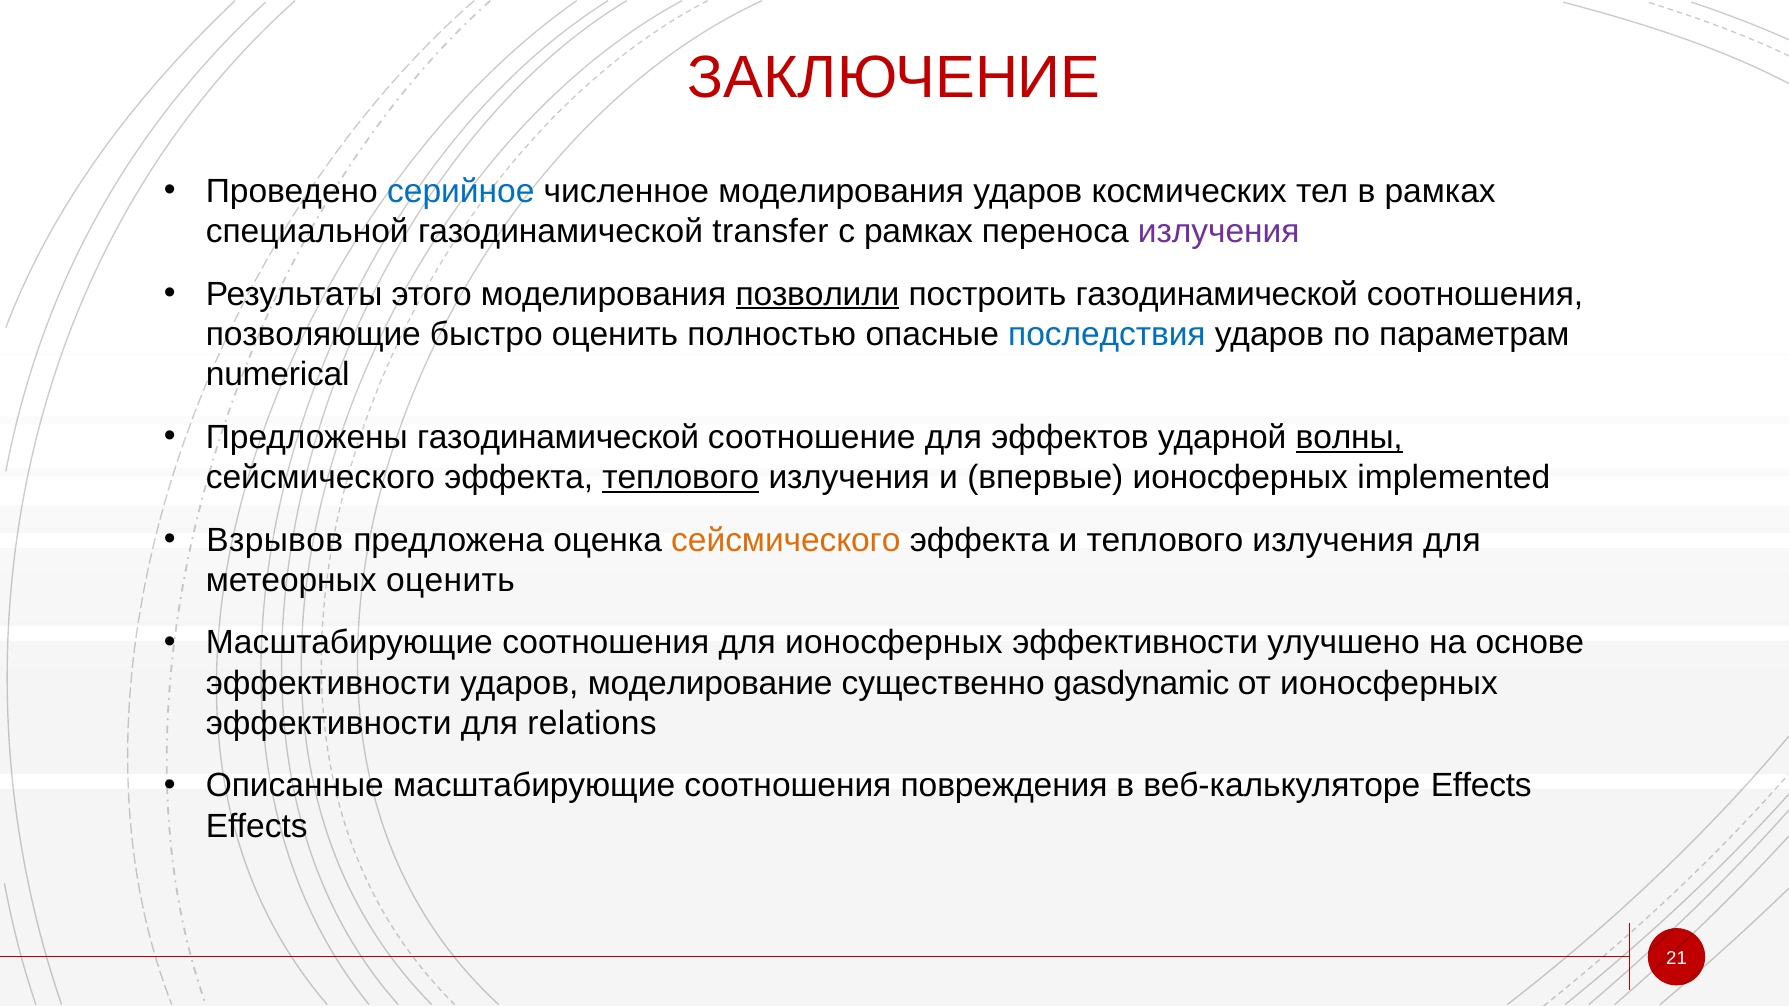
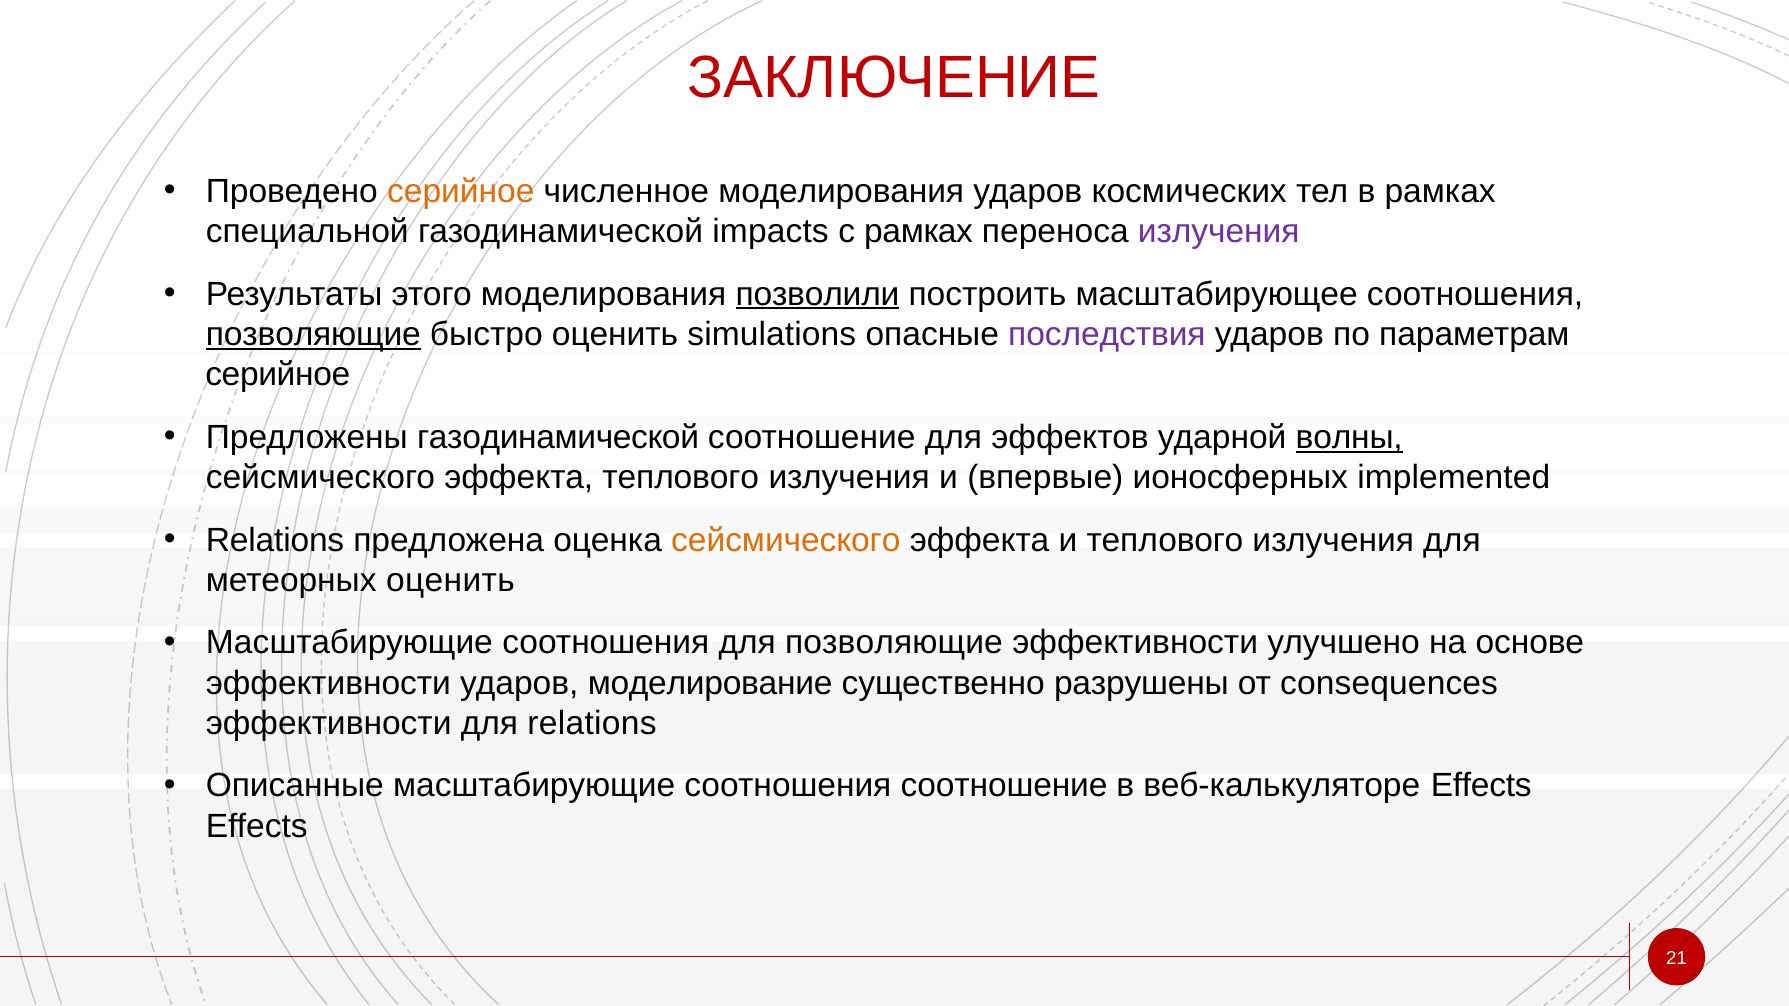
серийное at (461, 191) colour: blue -> orange
transfer: transfer -> impacts
построить газодинамической: газодинамической -> масштабирующее
позволяющие at (313, 334) underline: none -> present
полностью: полностью -> simulations
последствия colour: blue -> purple
numerical at (278, 375): numerical -> серийное
теплового at (681, 478) underline: present -> none
Взрывов at (275, 540): Взрывов -> Relations
для ионосферных: ионосферных -> позволяющие
gasdynamic: gasdynamic -> разрушены
от ионосферных: ионосферных -> consequences
соотношения повреждения: повреждения -> соотношение
